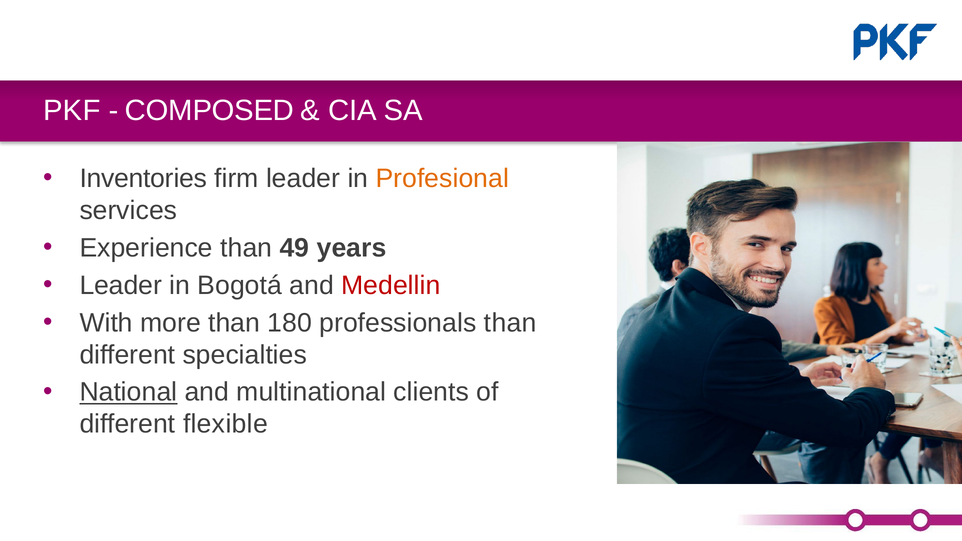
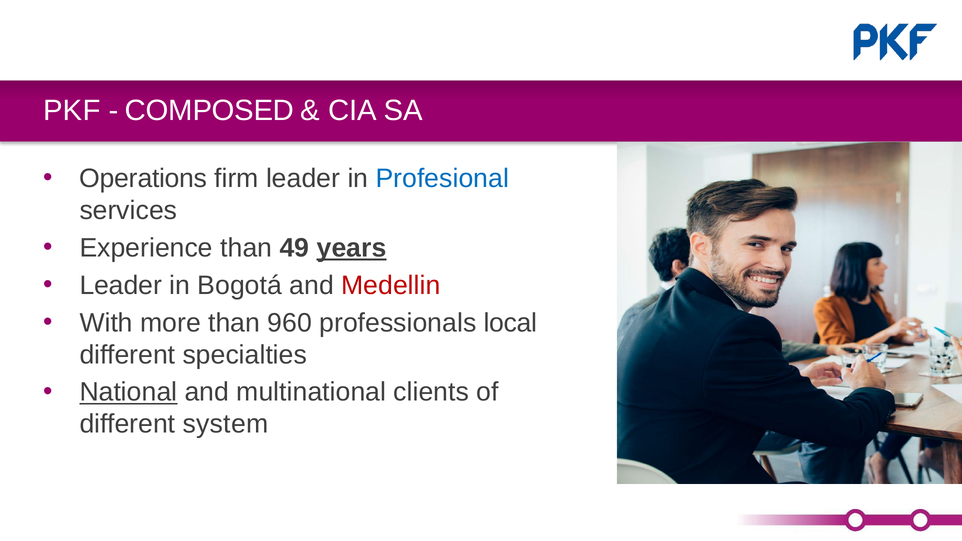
Inventories: Inventories -> Operations
Profesional colour: orange -> blue
years underline: none -> present
180: 180 -> 960
professionals than: than -> local
flexible: flexible -> system
